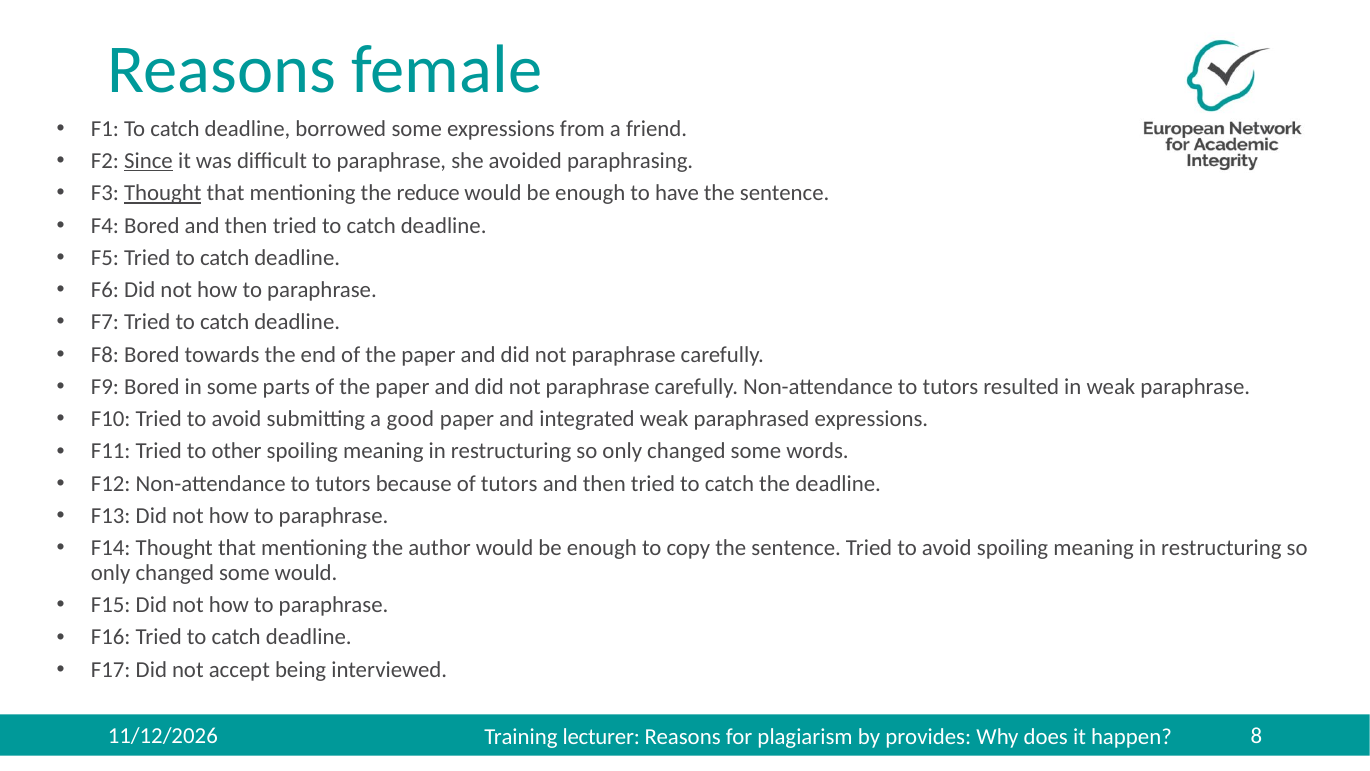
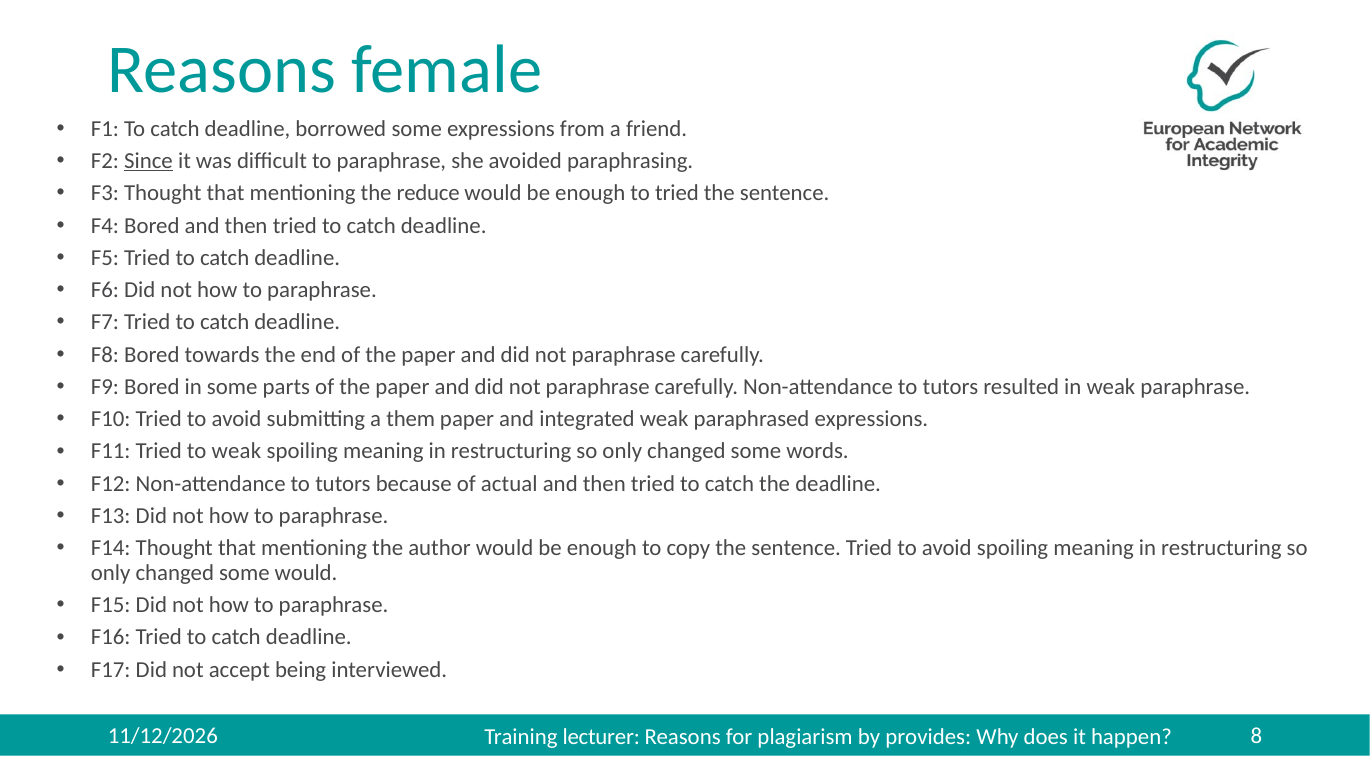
Thought at (163, 193) underline: present -> none
to have: have -> tried
good: good -> them
to other: other -> weak
of tutors: tutors -> actual
